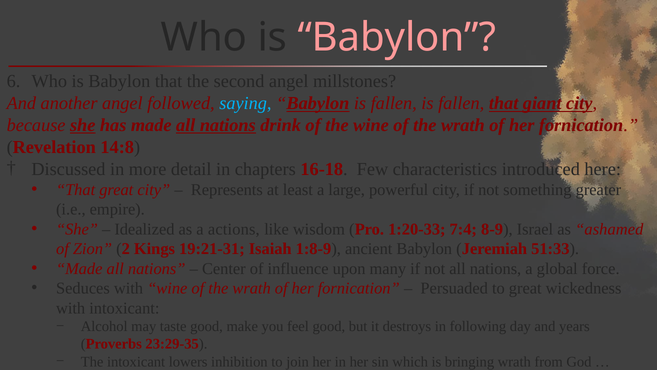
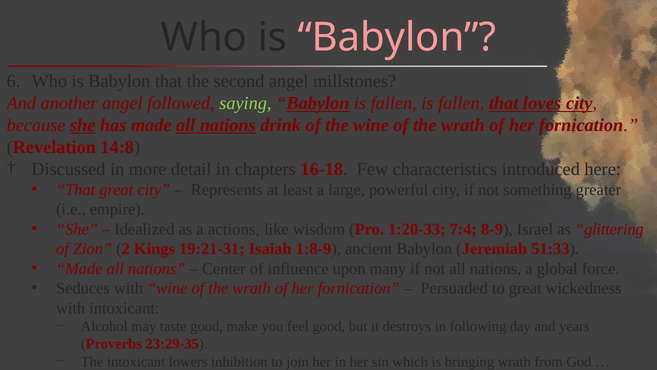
saying colour: light blue -> light green
giant: giant -> loves
ashamed: ashamed -> glittering
